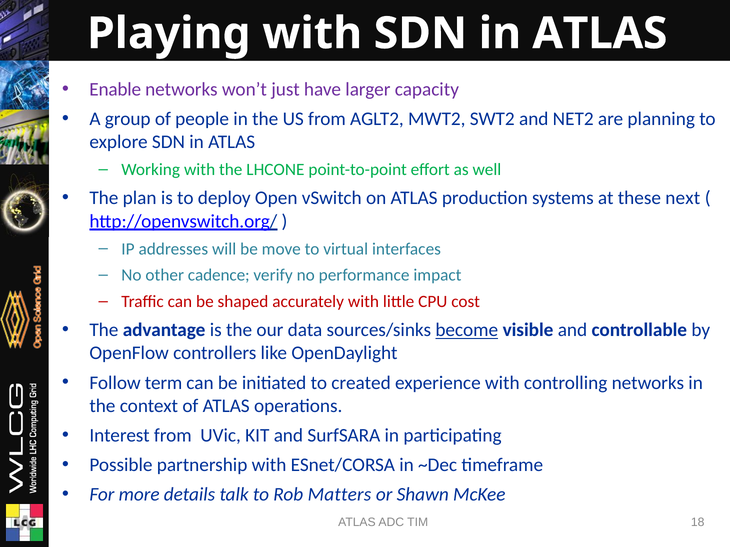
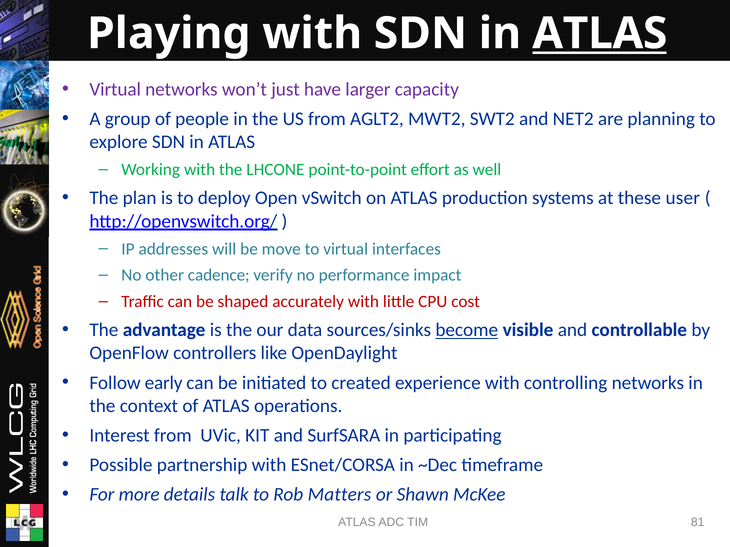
ATLAS at (600, 34) underline: none -> present
Enable at (115, 90): Enable -> Virtual
next: next -> user
term: term -> early
18: 18 -> 81
